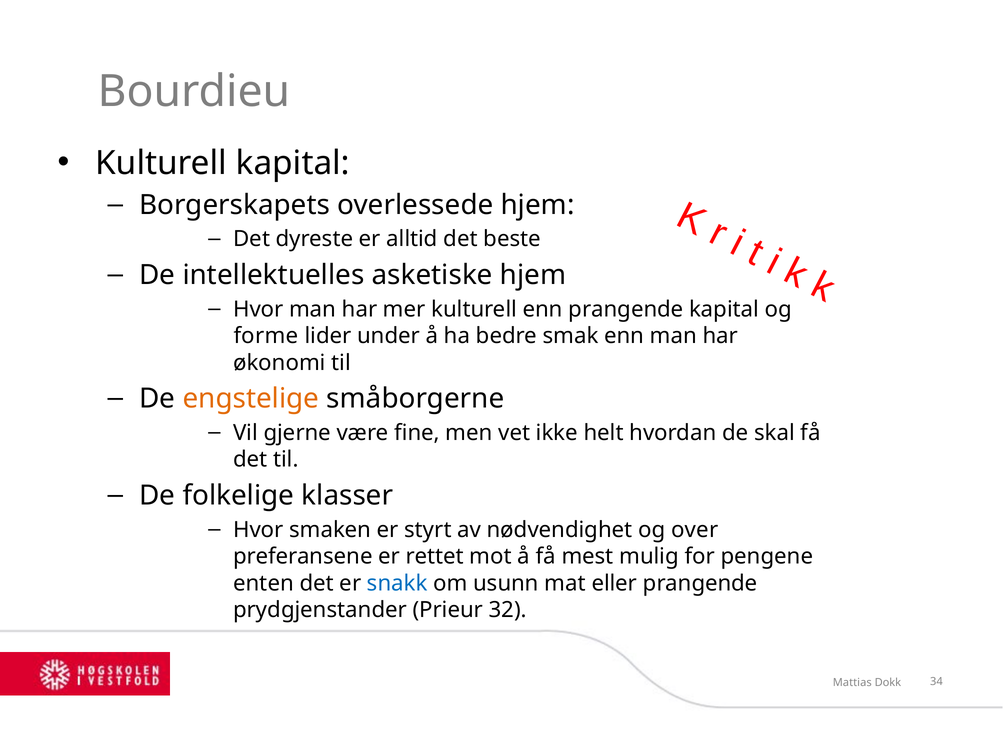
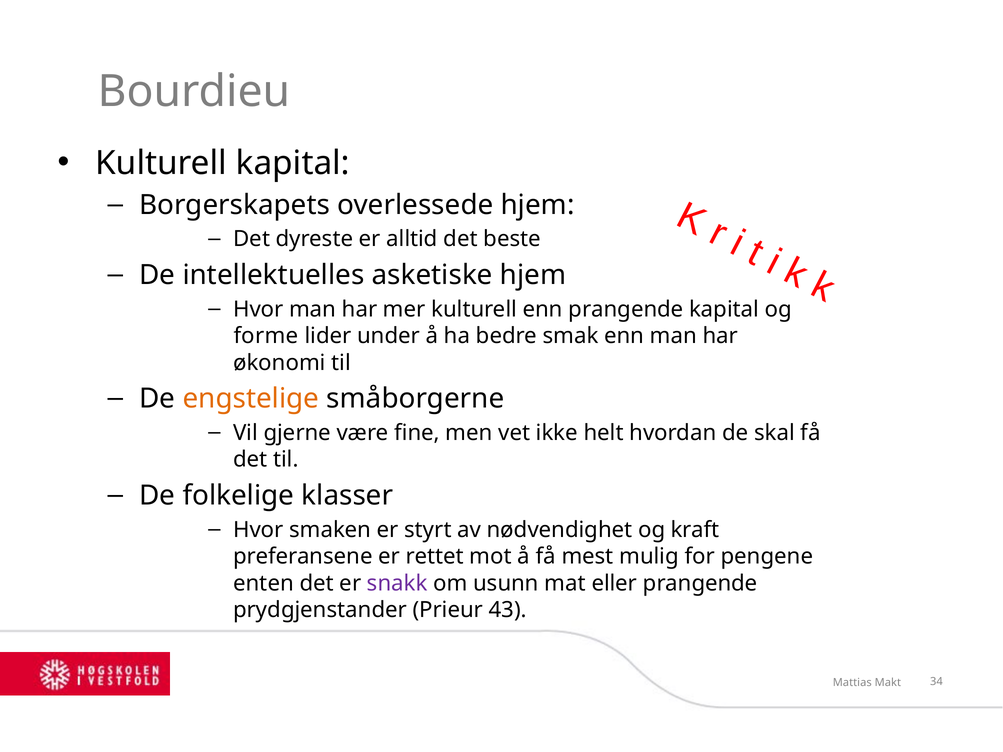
over: over -> kraft
snakk colour: blue -> purple
32: 32 -> 43
Dokk: Dokk -> Makt
